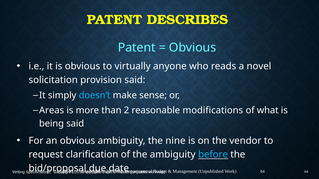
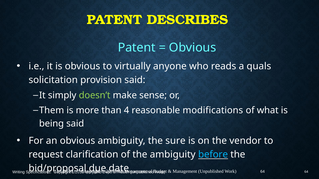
novel: novel -> quals
doesn’t colour: light blue -> light green
Areas: Areas -> Them
2: 2 -> 4
nine: nine -> sure
